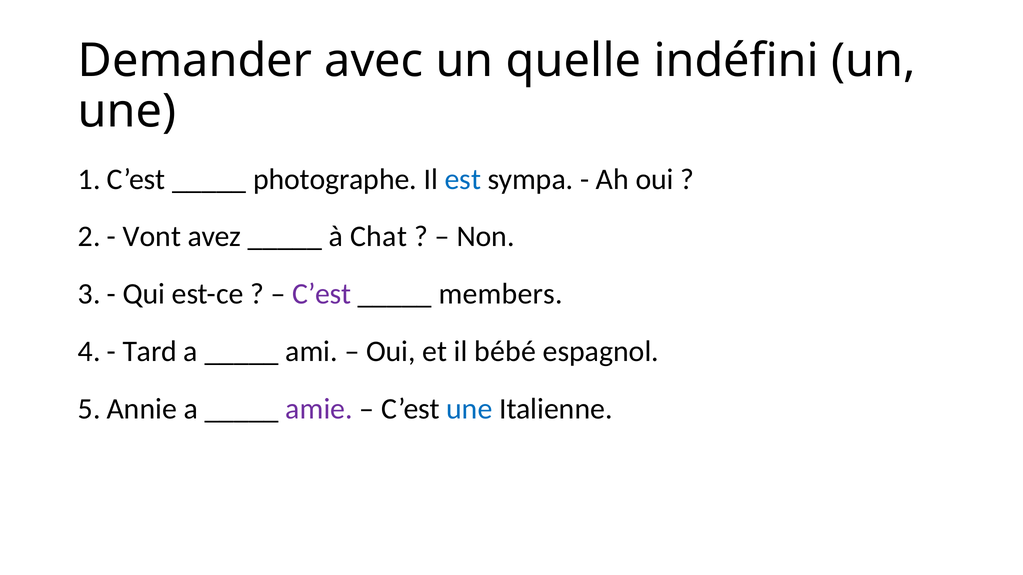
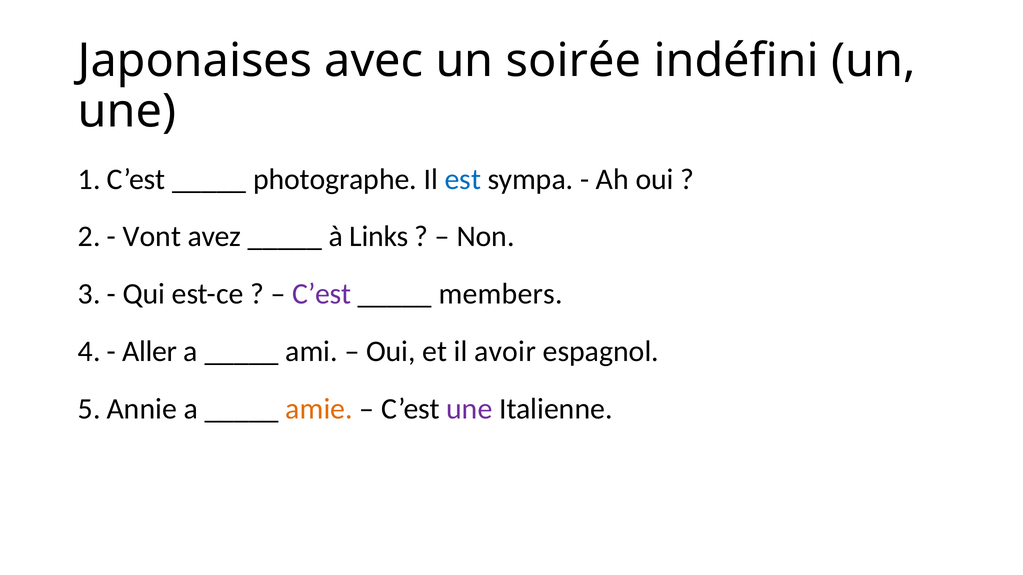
Demander: Demander -> Japonaises
quelle: quelle -> soirée
Chat: Chat -> Links
Tard: Tard -> Aller
bébé: bébé -> avoir
amie colour: purple -> orange
une at (469, 409) colour: blue -> purple
